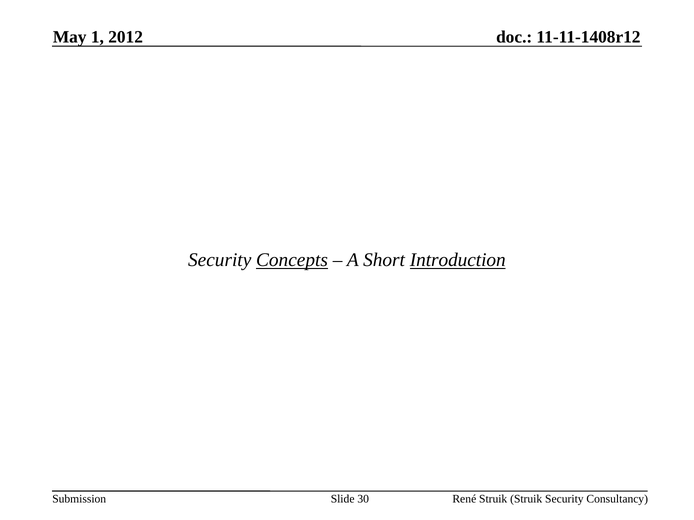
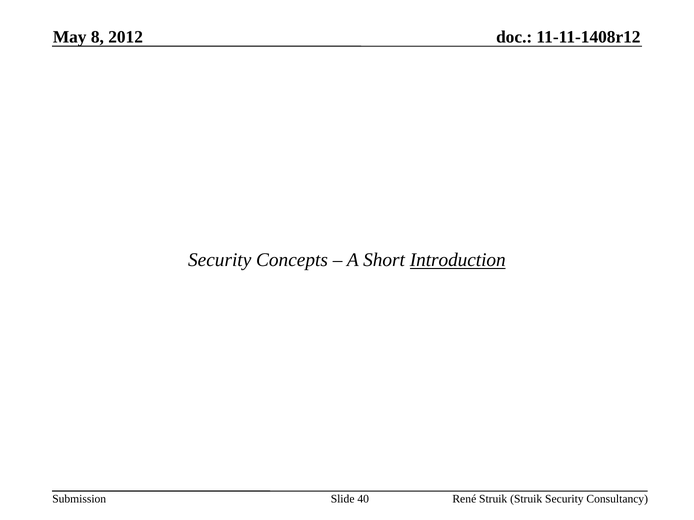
1: 1 -> 8
Concepts underline: present -> none
30: 30 -> 40
